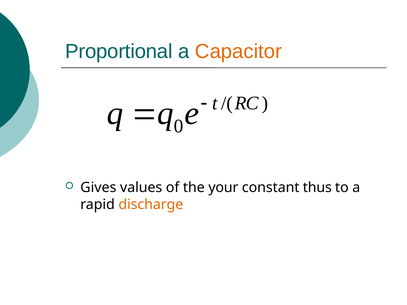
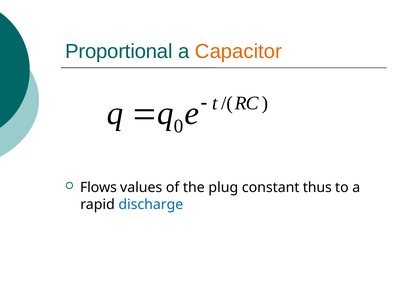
Gives: Gives -> Flows
your: your -> plug
discharge colour: orange -> blue
